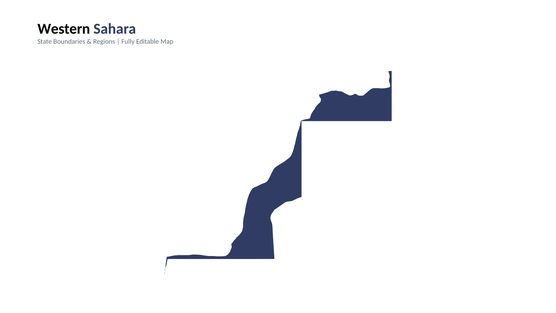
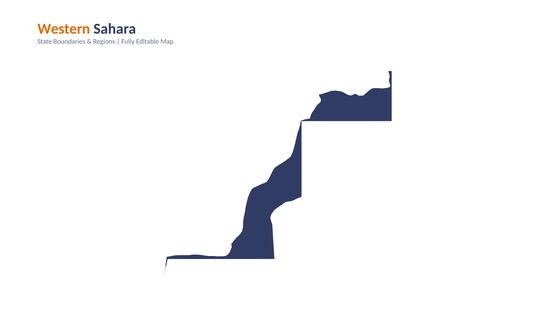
Western colour: black -> orange
